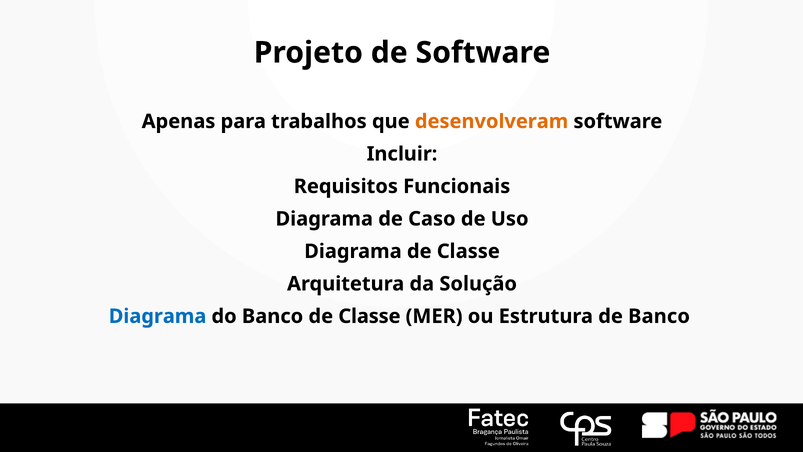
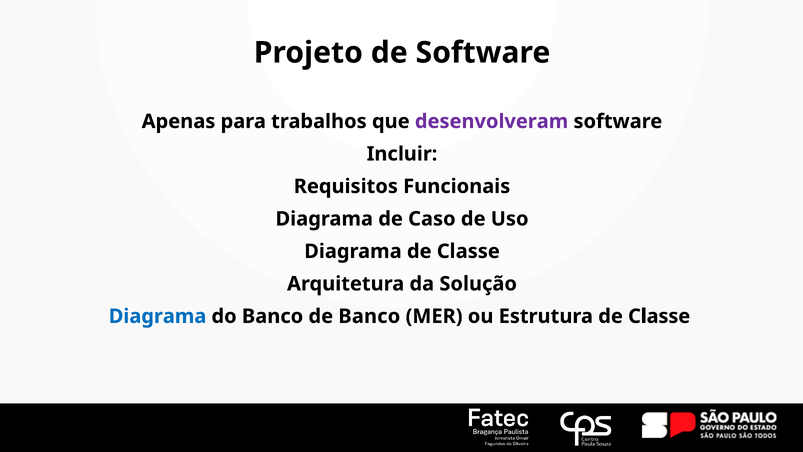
desenvolveram colour: orange -> purple
Banco de Classe: Classe -> Banco
Estrutura de Banco: Banco -> Classe
